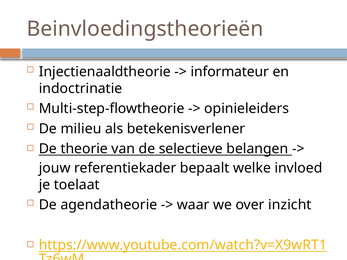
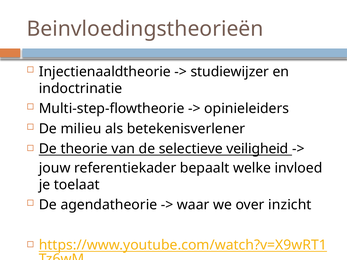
informateur: informateur -> studiewijzer
belangen: belangen -> veiligheid
